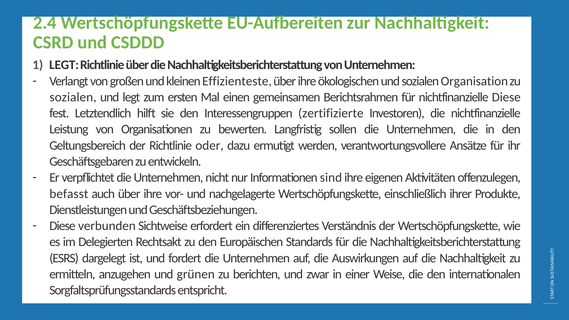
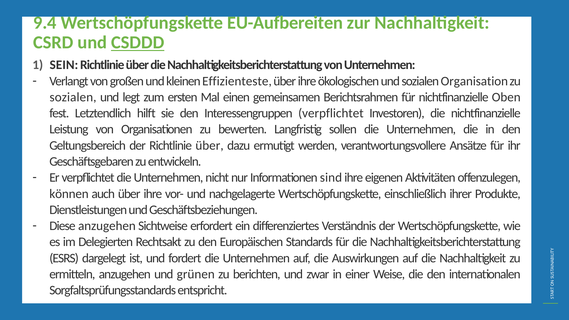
2.4: 2.4 -> 9.4
CSDDD underline: none -> present
LEGT at (64, 65): LEGT -> SEIN
nichtfinanzielle Diese: Diese -> Oben
Interessengruppen zertifizierte: zertifizierte -> verpflichtet
der Richtlinie oder: oder -> über
befasst: befasst -> können
Diese verbunden: verbunden -> anzugehen
